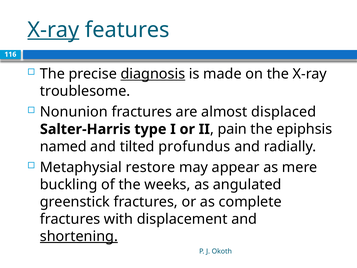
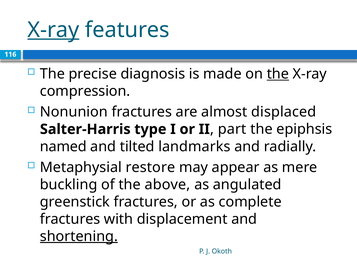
diagnosis underline: present -> none
the at (278, 74) underline: none -> present
troublesome: troublesome -> compression
pain: pain -> part
profundus: profundus -> landmarks
weeks: weeks -> above
